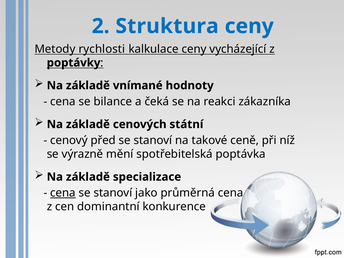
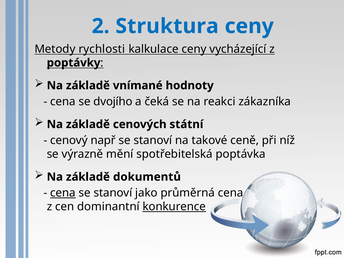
bilance: bilance -> dvojího
před: před -> např
specializace: specializace -> dokumentů
konkurence underline: none -> present
